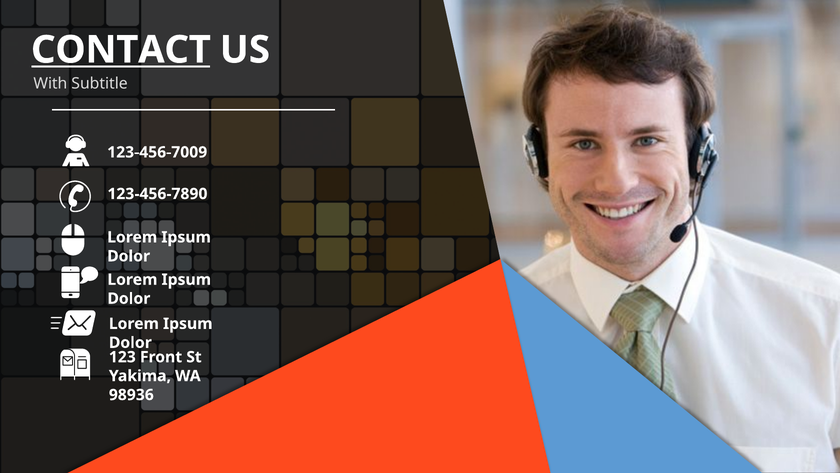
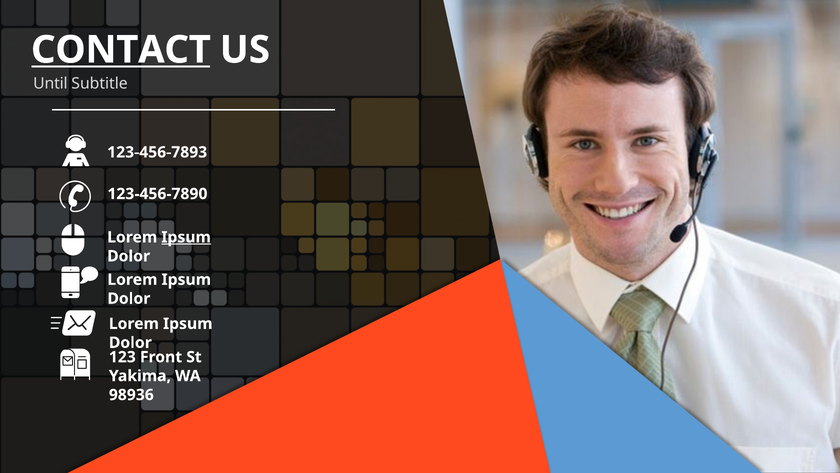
With: With -> Until
123-456-7009: 123-456-7009 -> 123-456-7893
Ipsum at (186, 237) underline: none -> present
